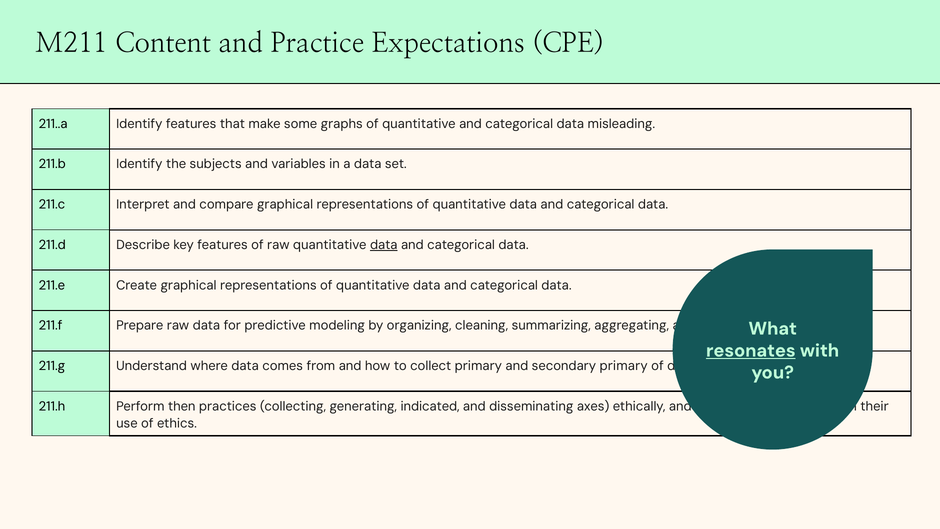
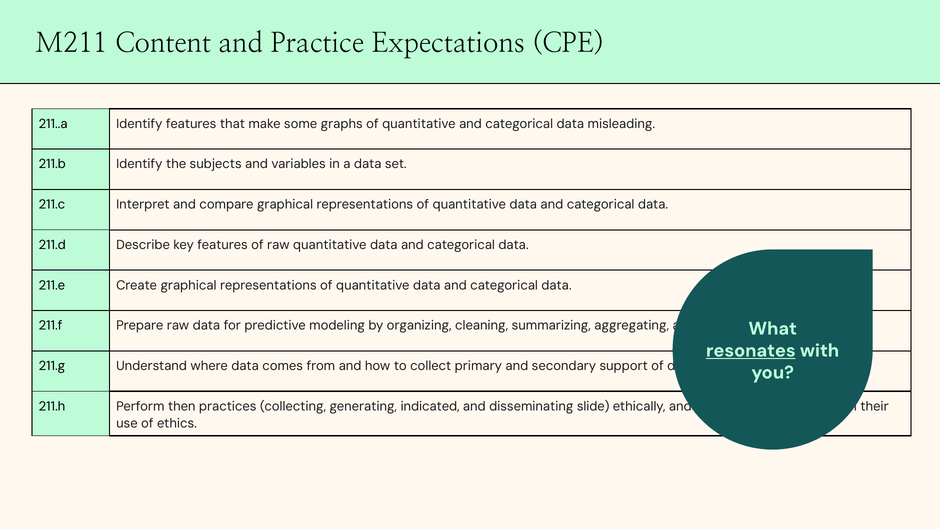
data at (384, 245) underline: present -> none
secondary primary: primary -> support
axes: axes -> slide
